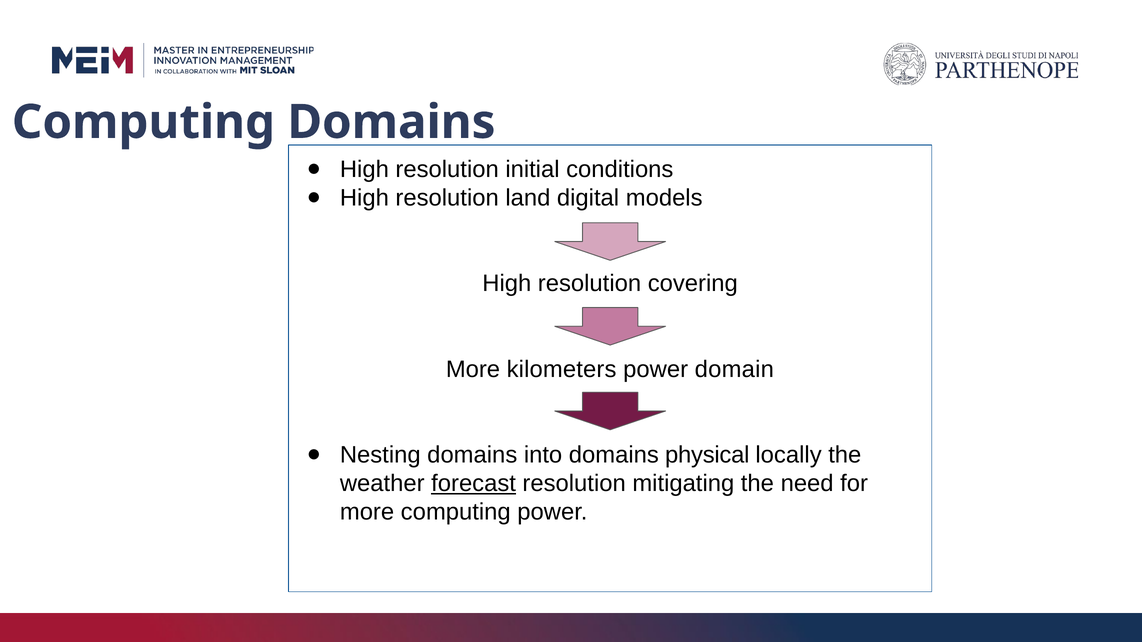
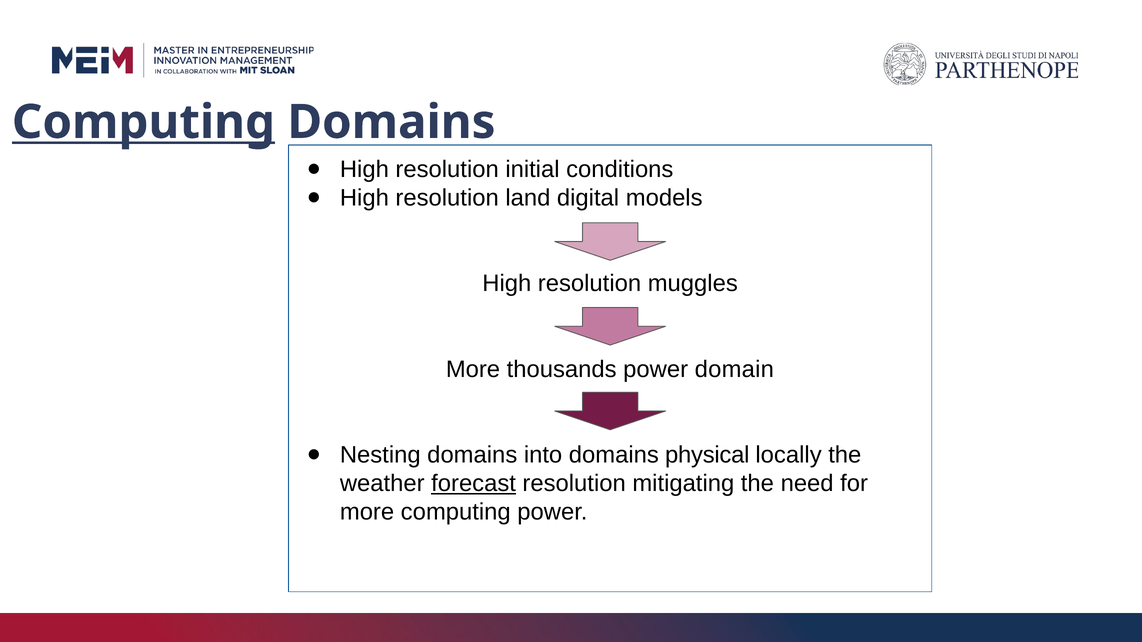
Computing at (143, 122) underline: none -> present
covering: covering -> muggles
kilometers: kilometers -> thousands
